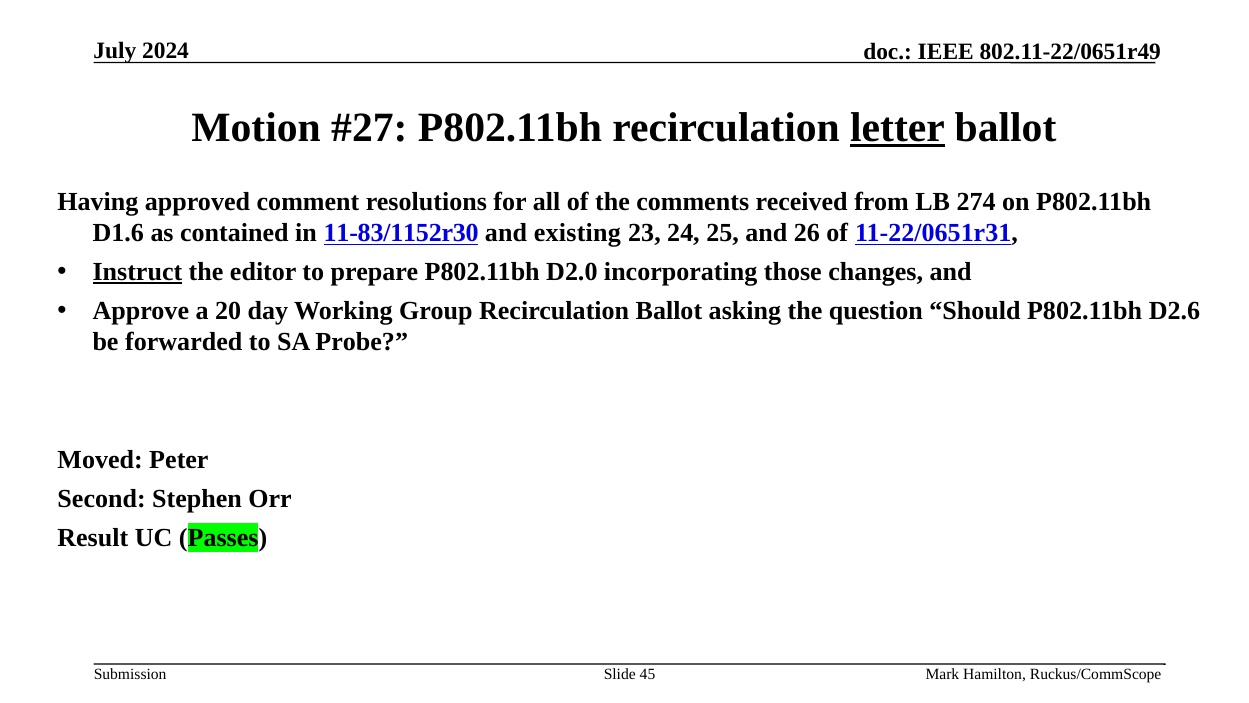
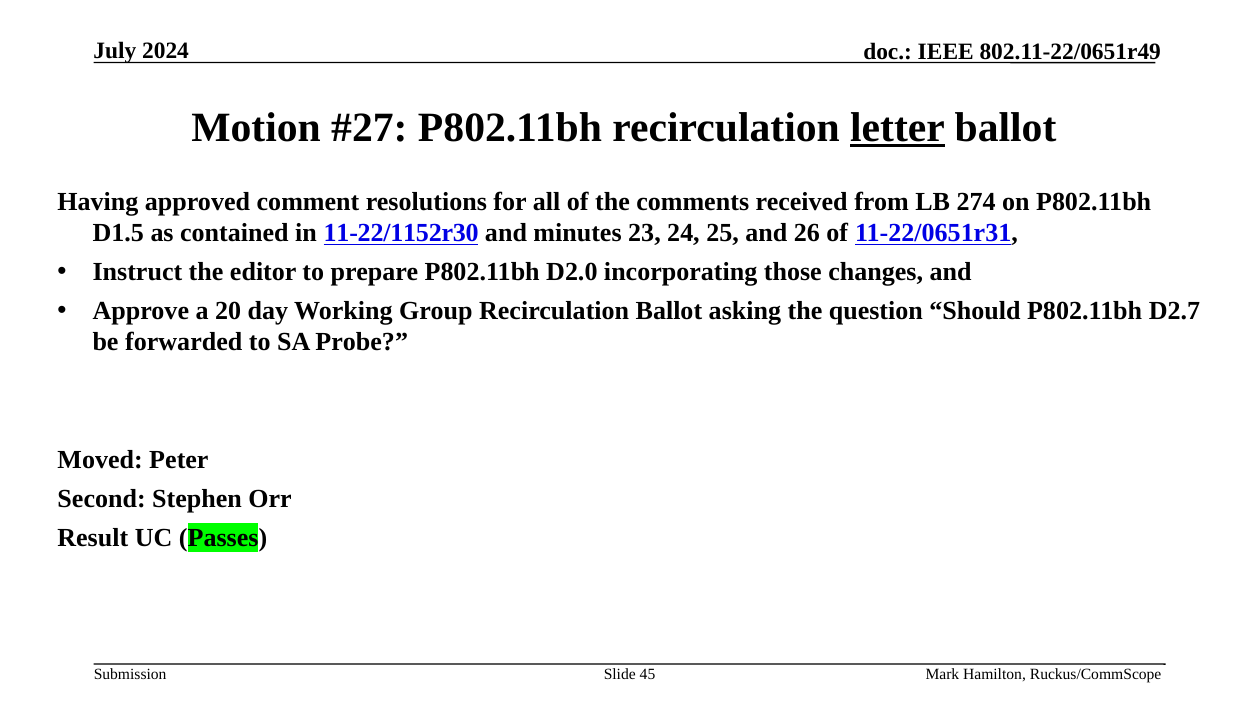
D1.6: D1.6 -> D1.5
11-83/1152r30: 11-83/1152r30 -> 11-22/1152r30
existing: existing -> minutes
Instruct underline: present -> none
D2.6: D2.6 -> D2.7
